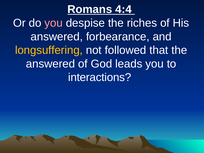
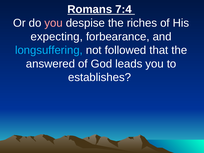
4:4: 4:4 -> 7:4
answered at (57, 37): answered -> expecting
longsuffering colour: yellow -> light blue
interactions: interactions -> establishes
